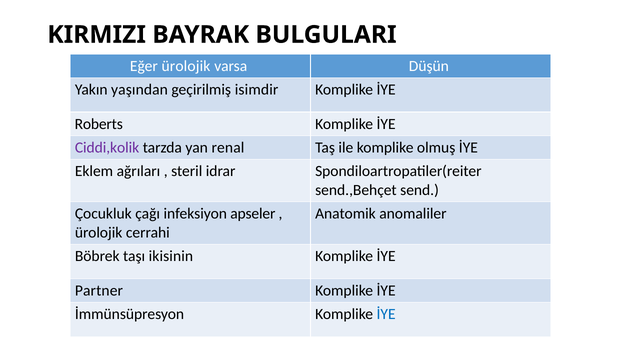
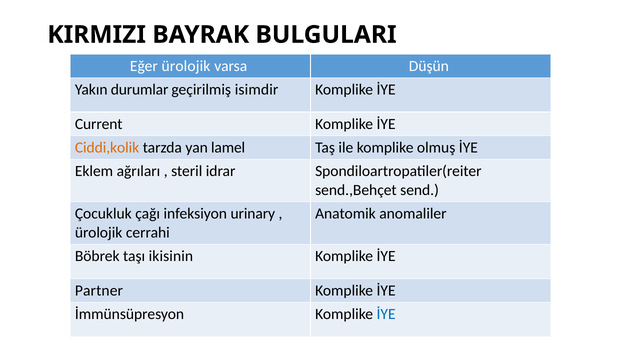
yaşından: yaşından -> durumlar
Roberts: Roberts -> Current
Ciddi,kolik colour: purple -> orange
renal: renal -> lamel
apseler: apseler -> urinary
